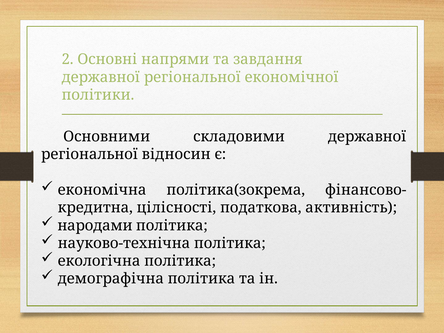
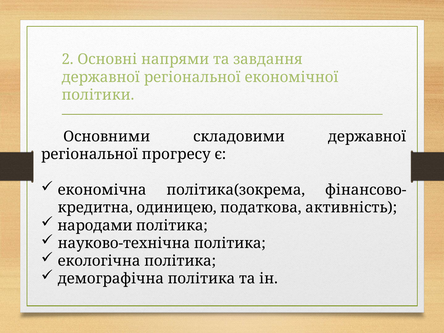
відносин: відносин -> прогресу
цілісності: цілісності -> одиницею
